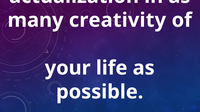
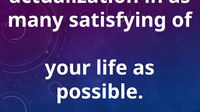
creativity: creativity -> satisfying
